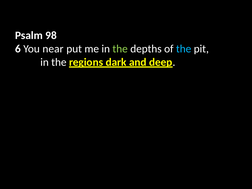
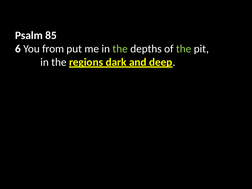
98: 98 -> 85
near: near -> from
the at (184, 49) colour: light blue -> light green
